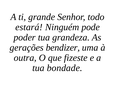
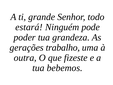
bendizer: bendizer -> trabalho
bondade: bondade -> bebemos
